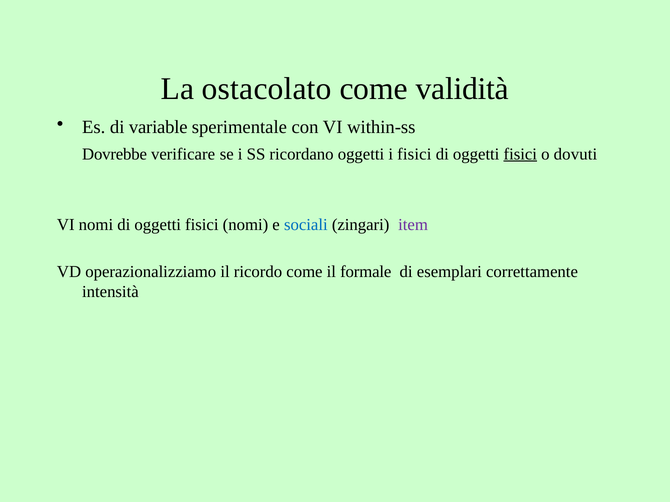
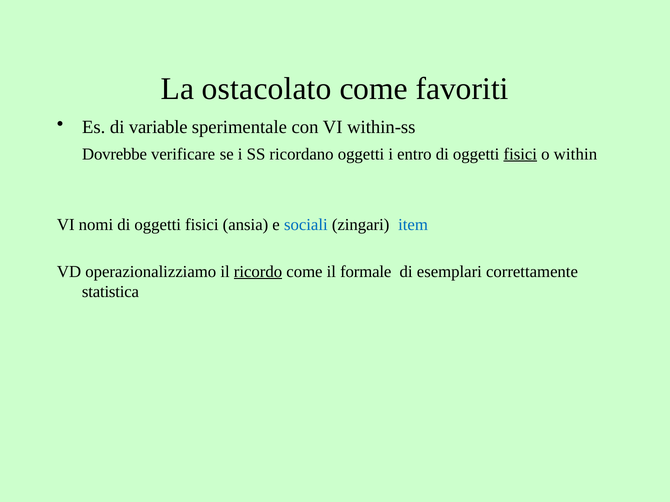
validità: validità -> favoriti
i fisici: fisici -> entro
dovuti: dovuti -> within
fisici nomi: nomi -> ansia
item colour: purple -> blue
ricordo underline: none -> present
intensità: intensità -> statistica
